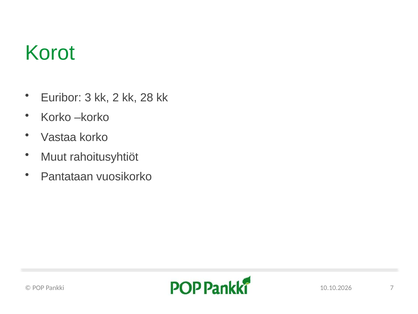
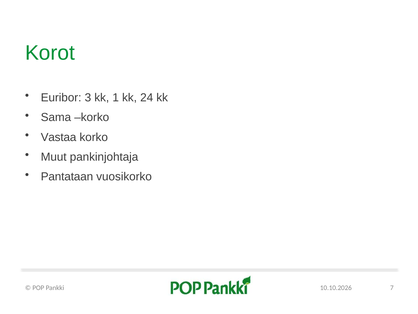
2: 2 -> 1
28: 28 -> 24
Korko at (56, 117): Korko -> Sama
rahoitusyhtiöt: rahoitusyhtiöt -> pankinjohtaja
